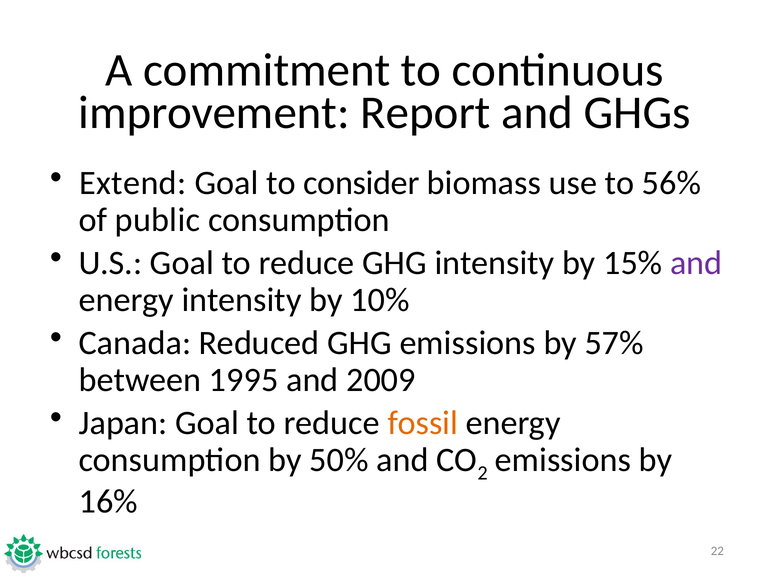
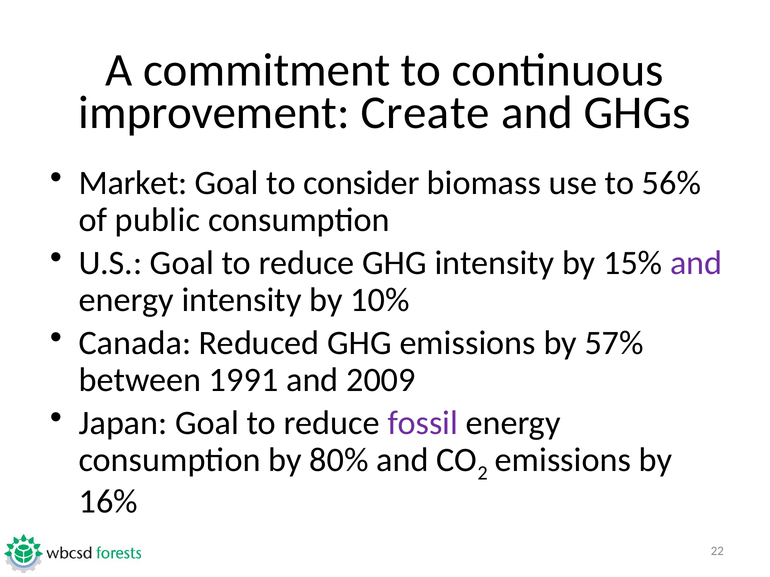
Report: Report -> Create
Extend: Extend -> Market
1995: 1995 -> 1991
fossil colour: orange -> purple
50%: 50% -> 80%
